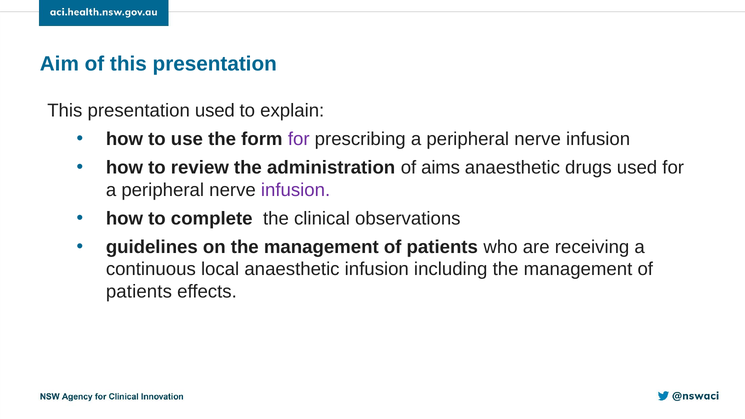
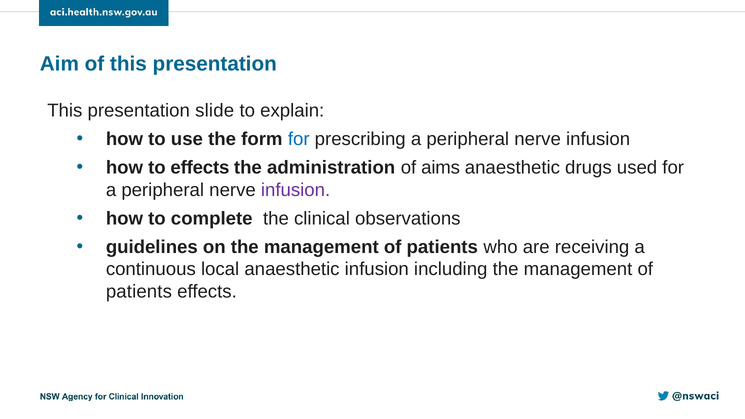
presentation used: used -> slide
for at (299, 139) colour: purple -> blue
to review: review -> effects
